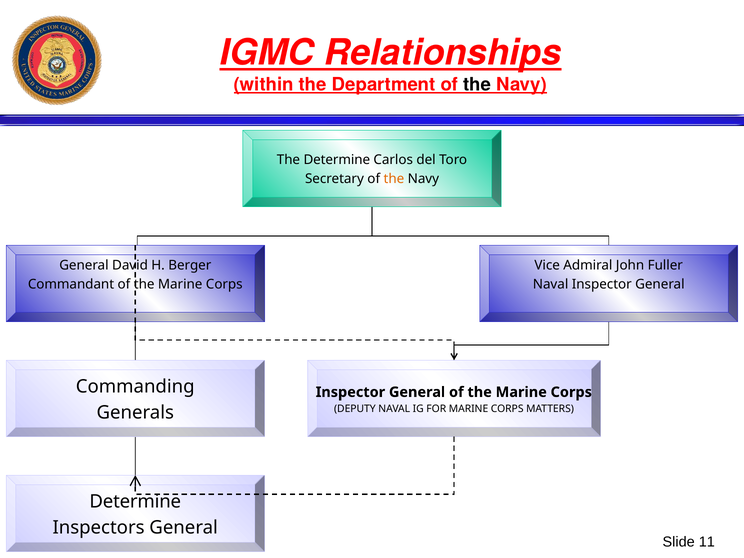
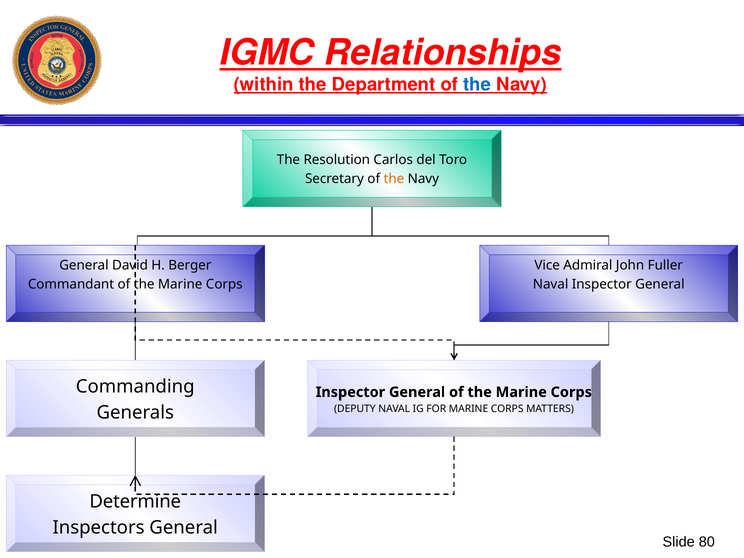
the at (477, 84) colour: black -> blue
Determine at (337, 160): Determine -> Resolution
11: 11 -> 80
